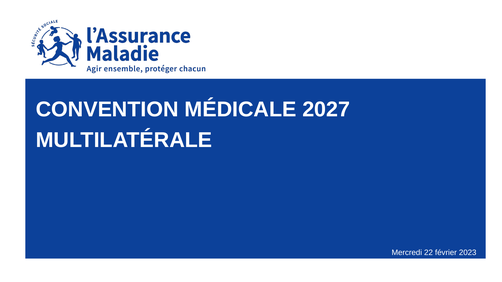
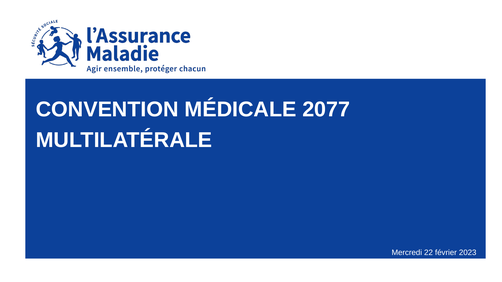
2027: 2027 -> 2077
